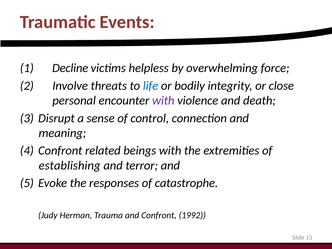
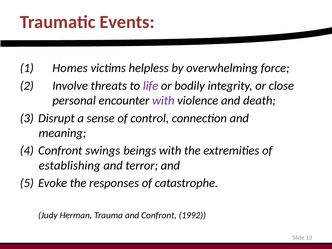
Decline: Decline -> Homes
life colour: blue -> purple
related: related -> swings
